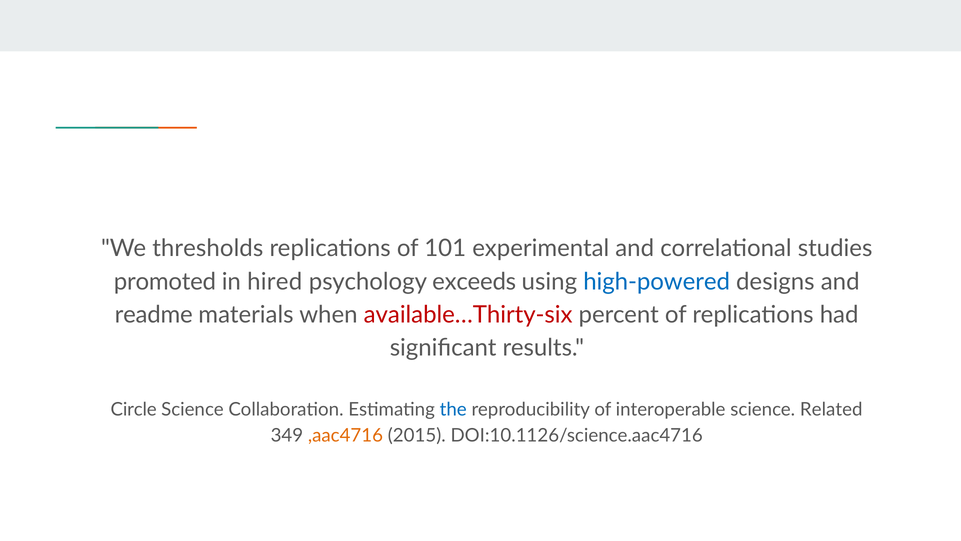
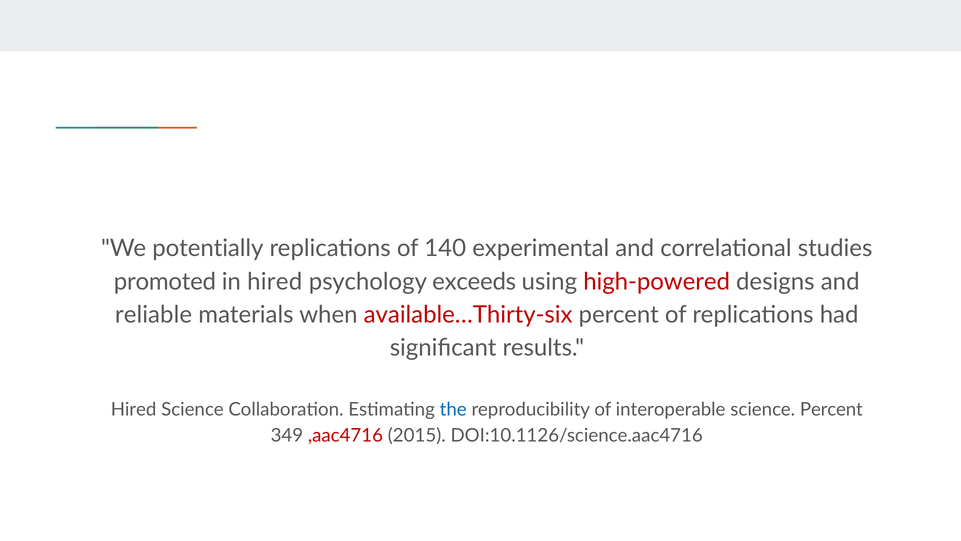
thresholds: thresholds -> potentially
101: 101 -> 140
high-powered colour: blue -> red
readme: readme -> reliable
Circle at (134, 409): Circle -> Hired
science Related: Related -> Percent
,aac4716 colour: orange -> red
